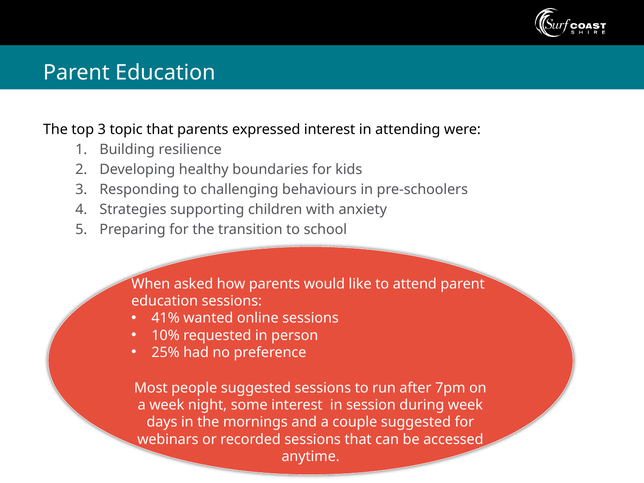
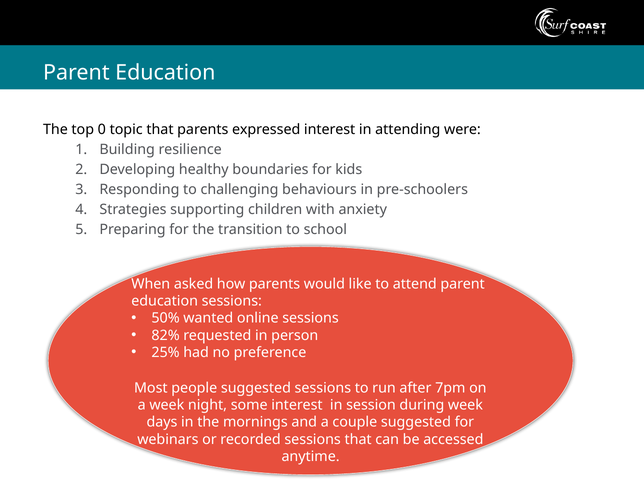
top 3: 3 -> 0
41%: 41% -> 50%
10%: 10% -> 82%
